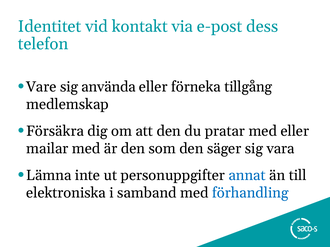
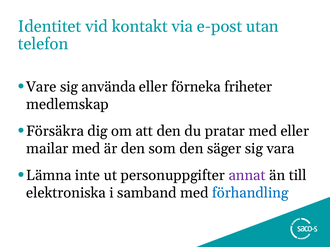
dess: dess -> utan
tillgång: tillgång -> friheter
annat colour: blue -> purple
